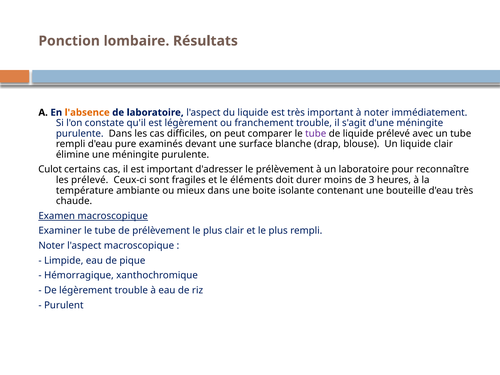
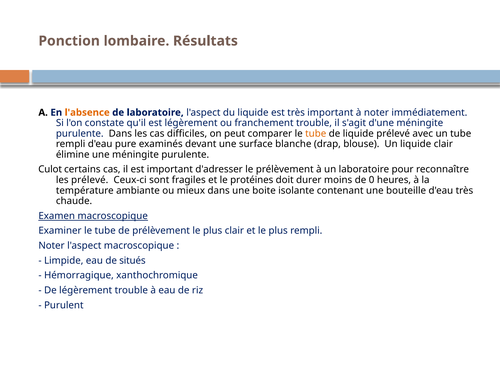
tube at (316, 134) colour: purple -> orange
éléments: éléments -> protéines
3: 3 -> 0
pique: pique -> situés
